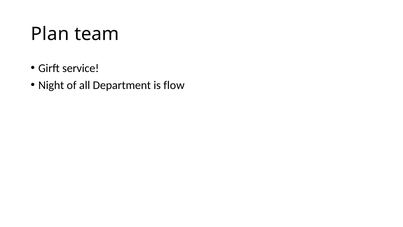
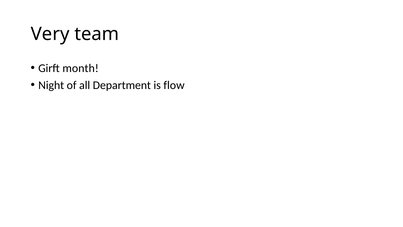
Plan: Plan -> Very
service: service -> month
